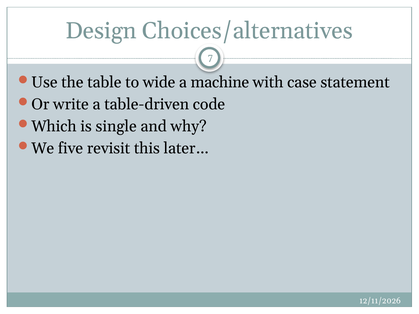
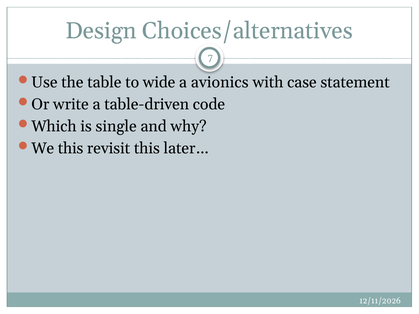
machine: machine -> avionics
We five: five -> this
